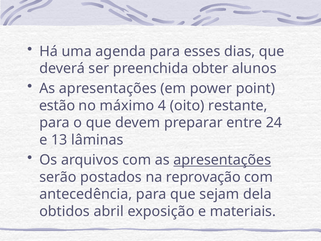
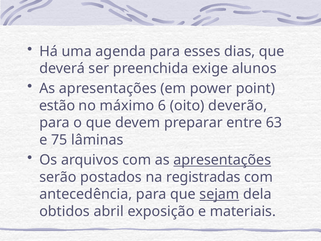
obter: obter -> exige
4: 4 -> 6
restante: restante -> deverão
24: 24 -> 63
13: 13 -> 75
reprovação: reprovação -> registradas
sejam underline: none -> present
